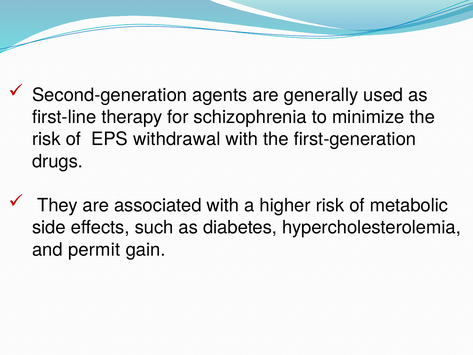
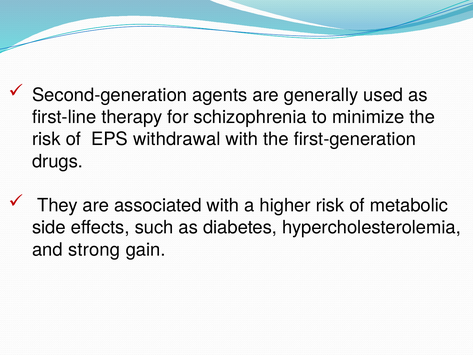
permit: permit -> strong
